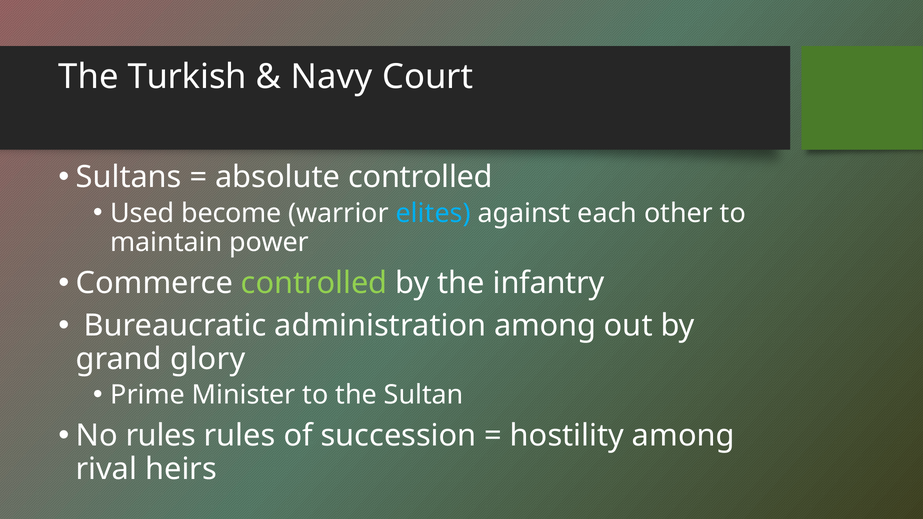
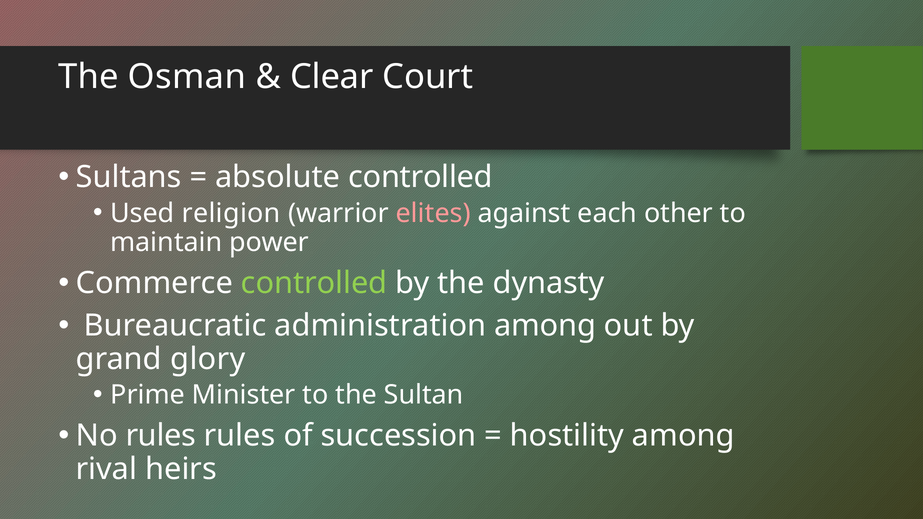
Turkish: Turkish -> Osman
Navy: Navy -> Clear
become: become -> religion
elites colour: light blue -> pink
infantry: infantry -> dynasty
